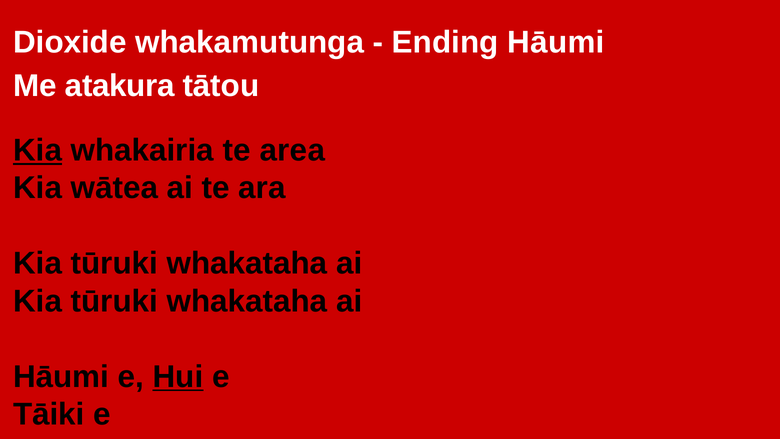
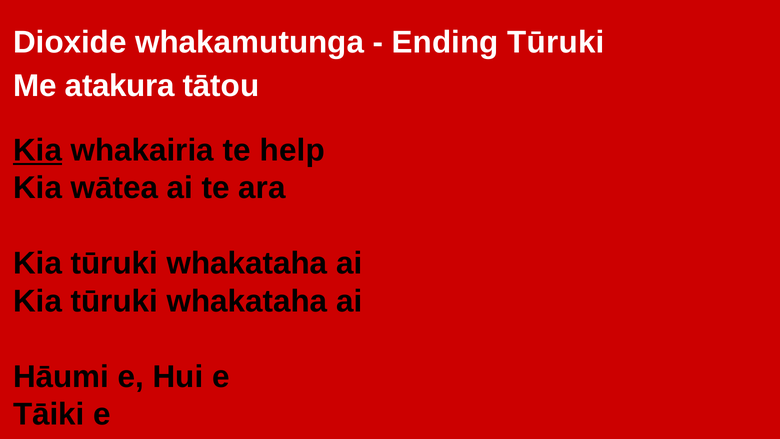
Ending Hāumi: Hāumi -> Tūruki
area: area -> help
Hui underline: present -> none
